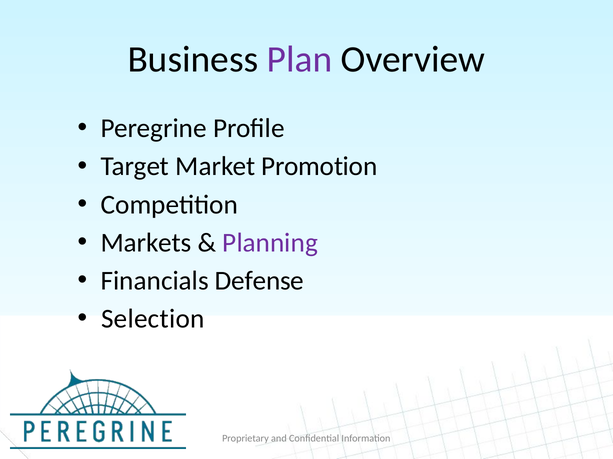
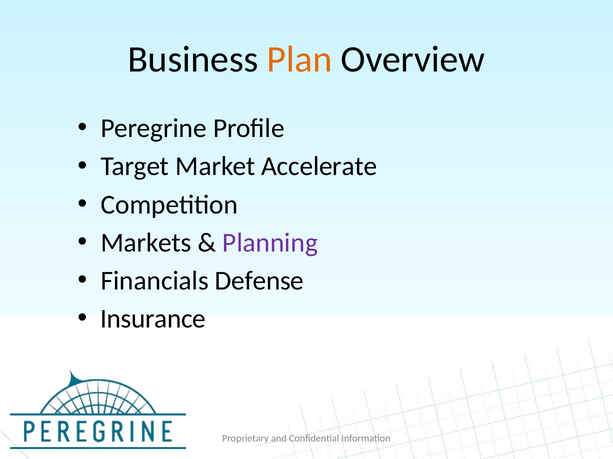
Plan colour: purple -> orange
Promotion: Promotion -> Accelerate
Selection: Selection -> Insurance
